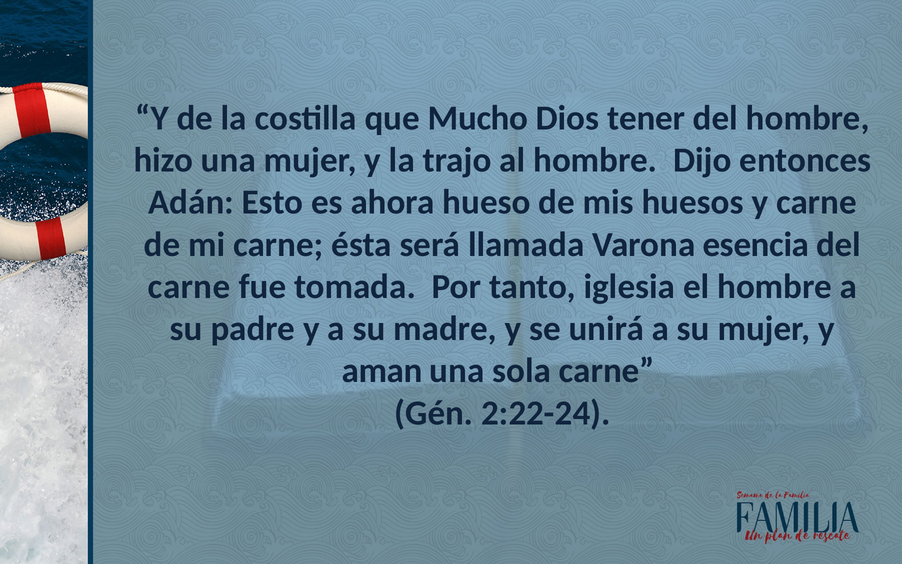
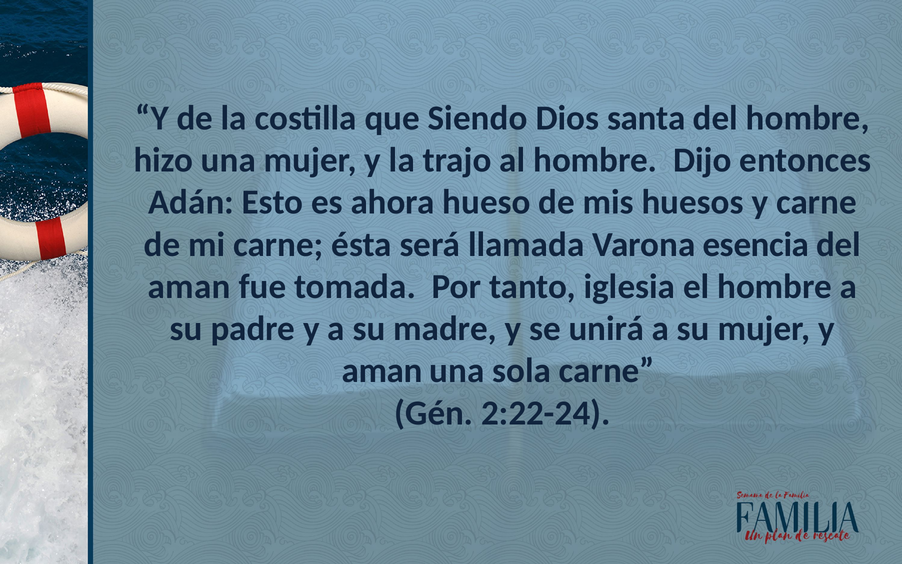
Mucho: Mucho -> Siendo
tener: tener -> santa
carne at (189, 286): carne -> aman
